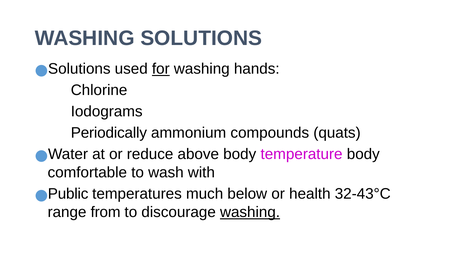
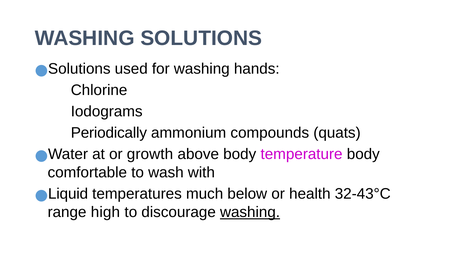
for underline: present -> none
reduce: reduce -> growth
Public: Public -> Liquid
from: from -> high
